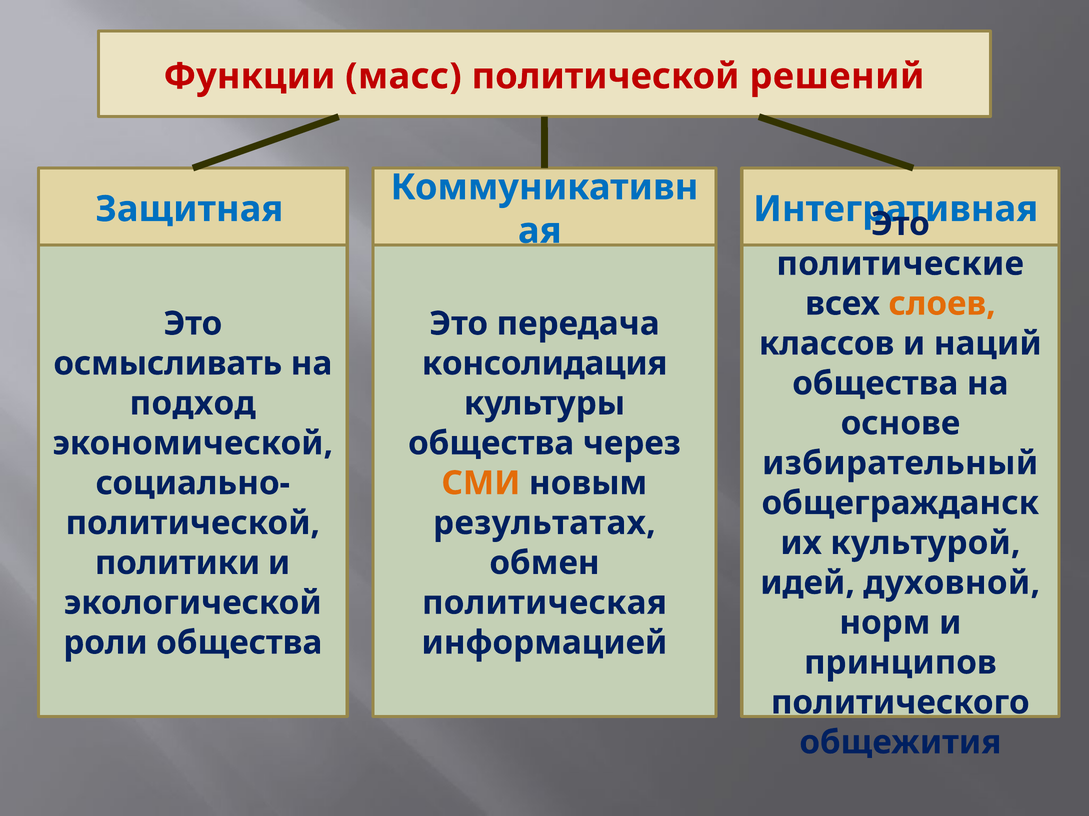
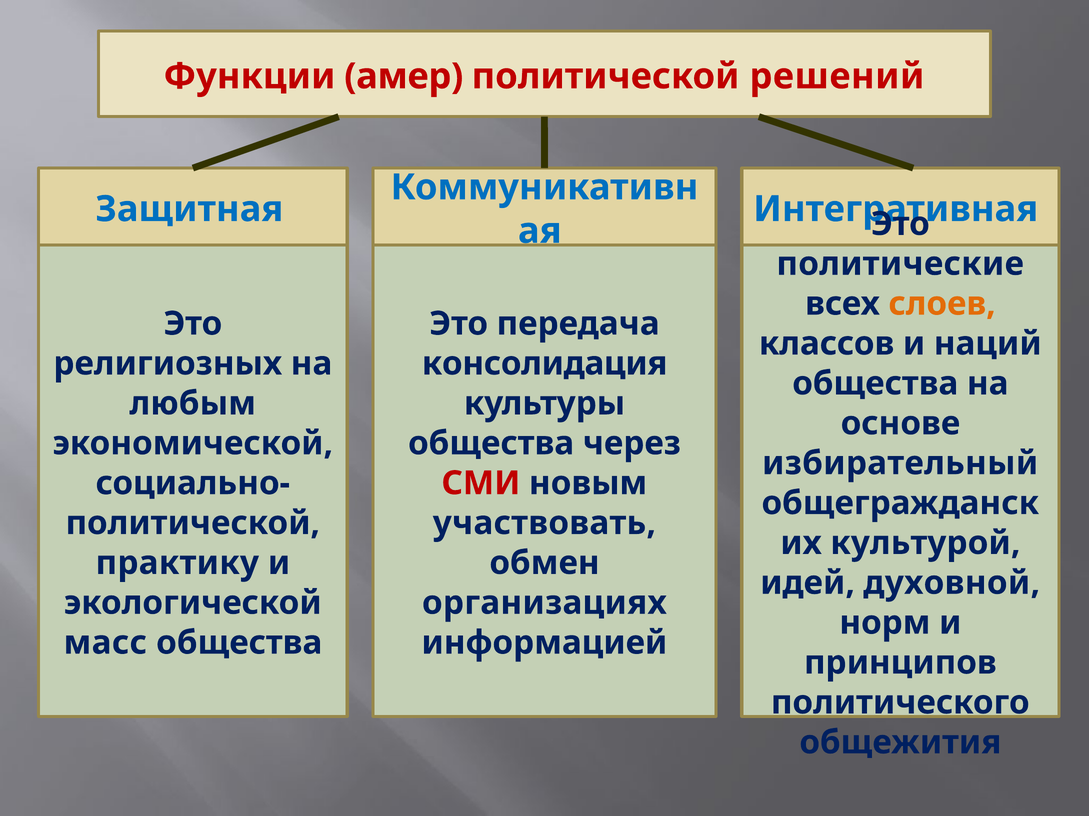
масс: масс -> амер
осмысливать: осмысливать -> религиозных
подход: подход -> любым
СМИ colour: orange -> red
результатах: результатах -> участвовать
политики: политики -> практику
политическая: политическая -> организациях
роли: роли -> масс
